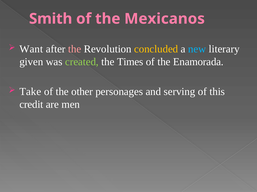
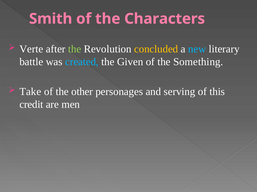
Mexicanos: Mexicanos -> Characters
Want: Want -> Verte
the at (75, 49) colour: pink -> light green
given: given -> battle
created colour: light green -> light blue
Times: Times -> Given
Enamorada: Enamorada -> Something
